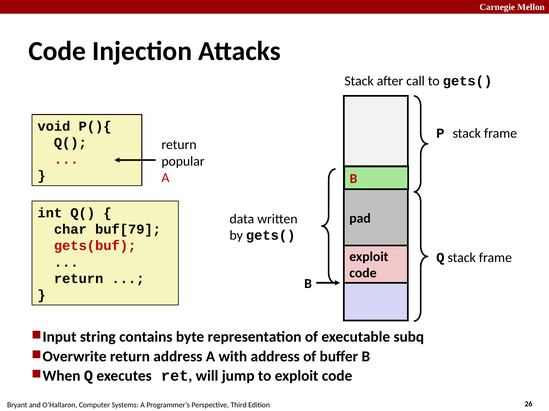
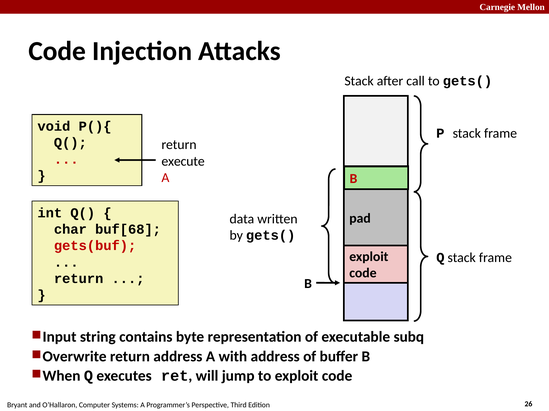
popular: popular -> execute
buf[79: buf[79 -> buf[68
